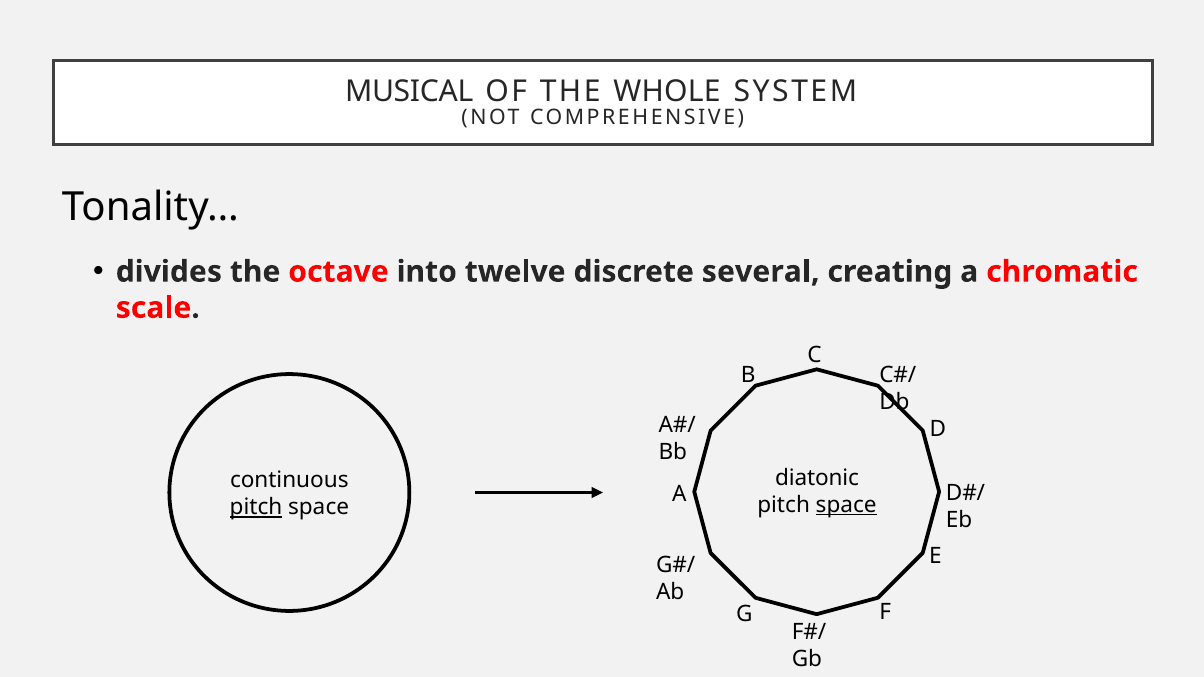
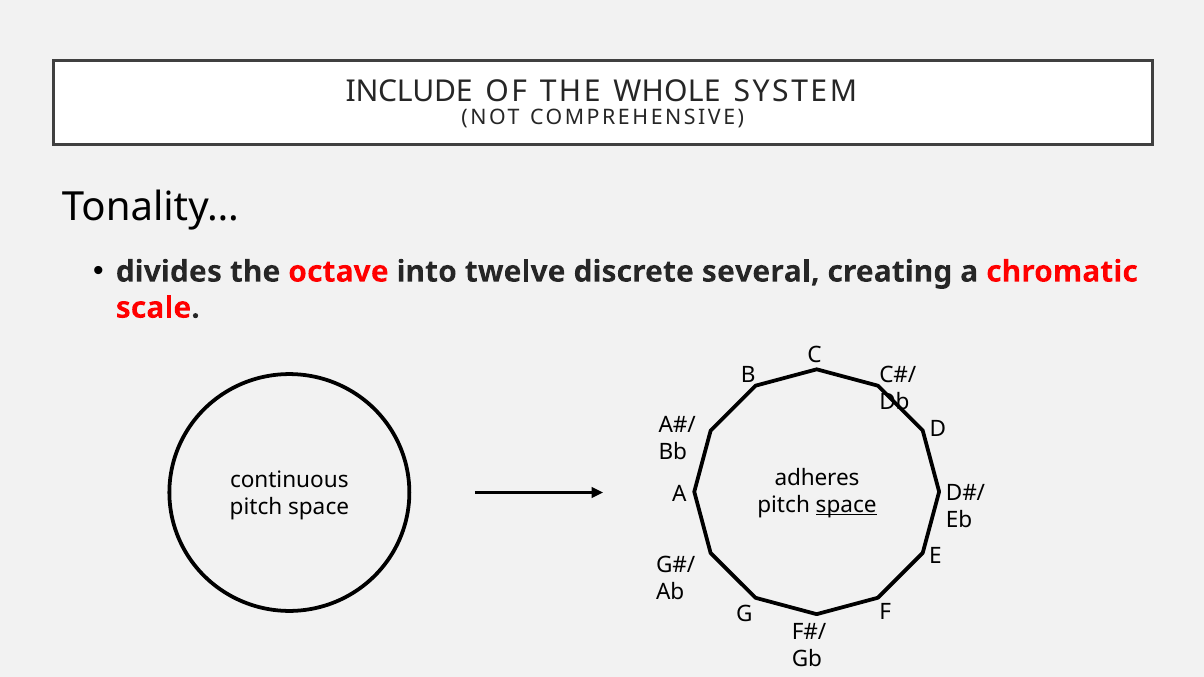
MUSICAL: MUSICAL -> INCLUDE
diatonic: diatonic -> adheres
pitch at (256, 507) underline: present -> none
